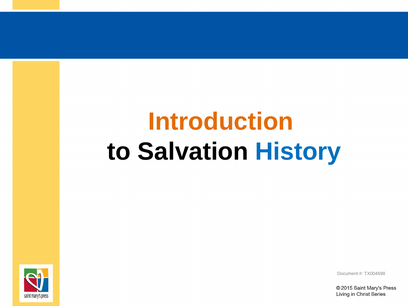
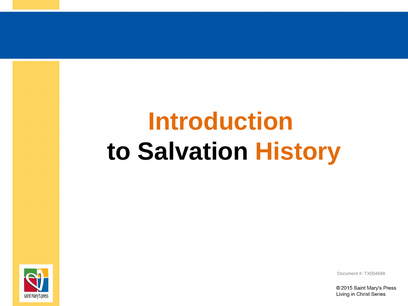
History colour: blue -> orange
